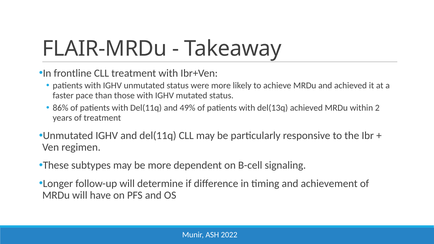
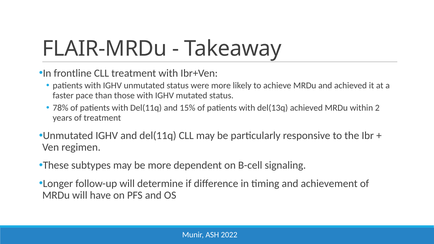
86%: 86% -> 78%
49%: 49% -> 15%
